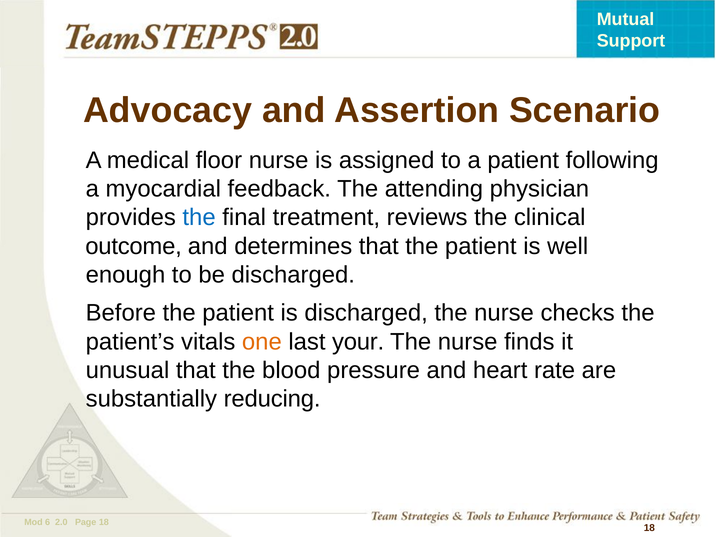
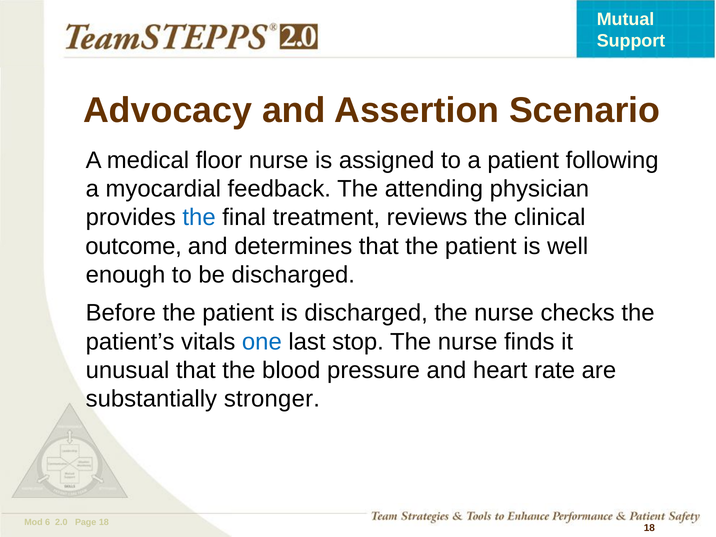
one colour: orange -> blue
your: your -> stop
reducing: reducing -> stronger
